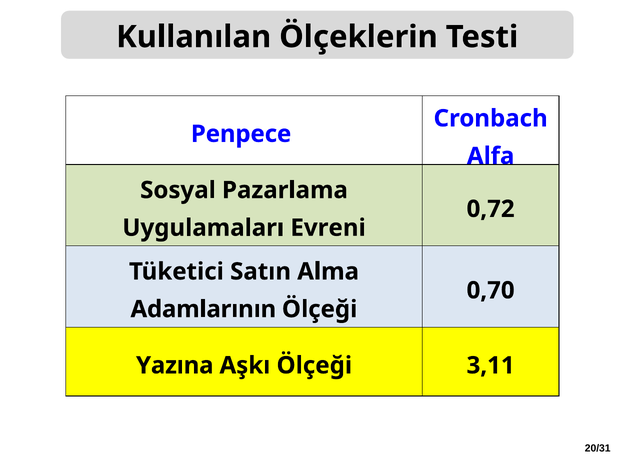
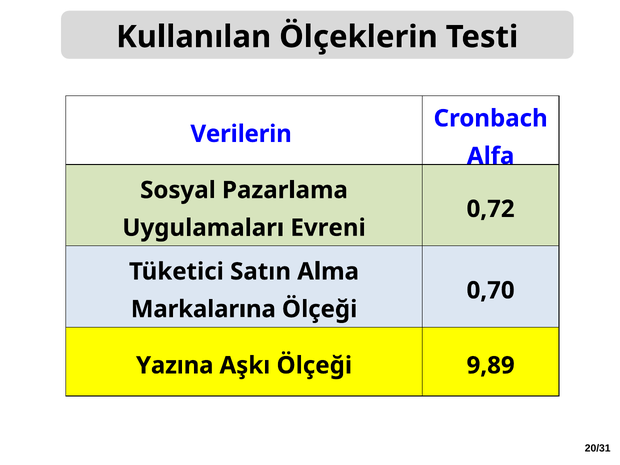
Penpece: Penpece -> Verilerin
Adamlarının: Adamlarının -> Markalarına
3,11: 3,11 -> 9,89
